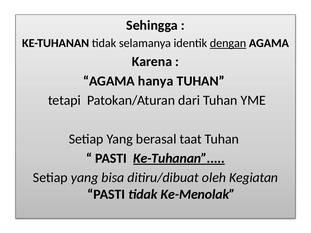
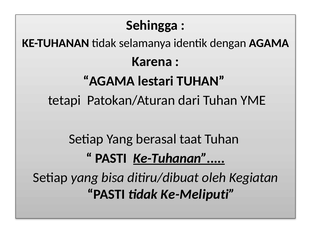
dengan underline: present -> none
hanya: hanya -> lestari
Ke-Menolak: Ke-Menolak -> Ke-Meliputi
